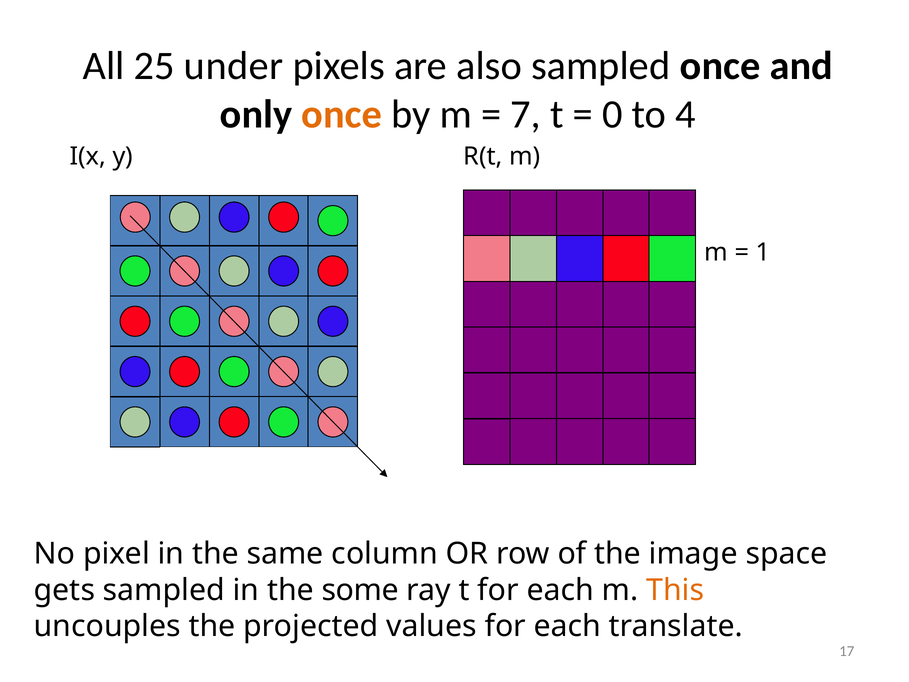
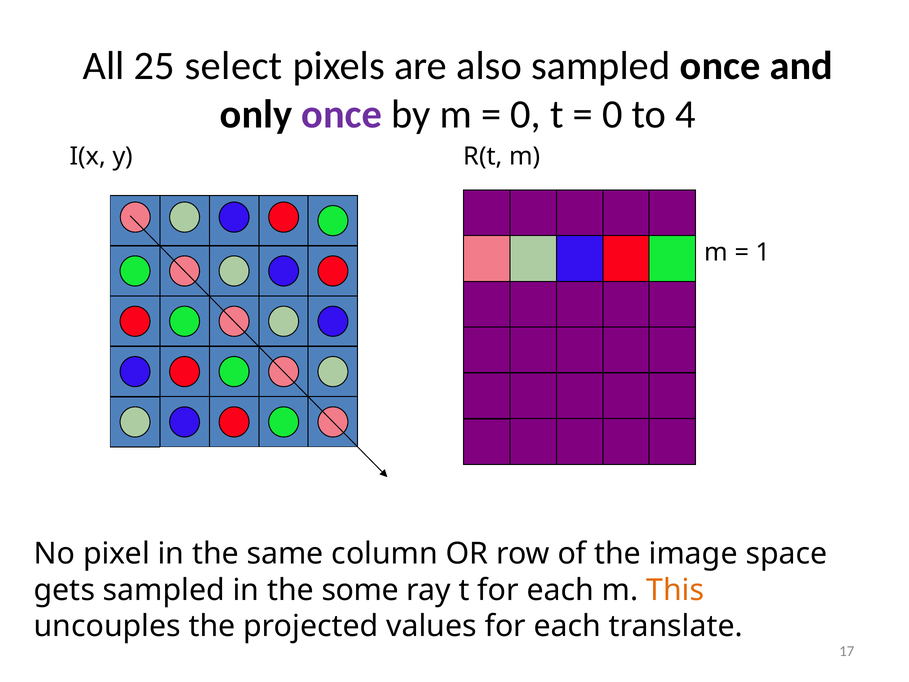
under: under -> select
once at (342, 114) colour: orange -> purple
7 at (526, 114): 7 -> 0
